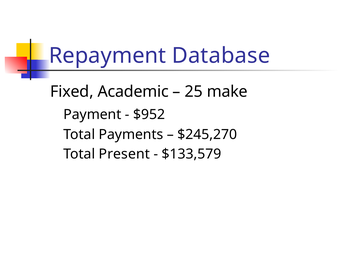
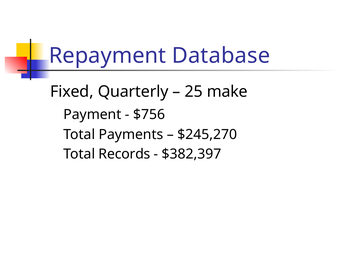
Academic: Academic -> Quarterly
$952: $952 -> $756
Present: Present -> Records
$133,579: $133,579 -> $382,397
